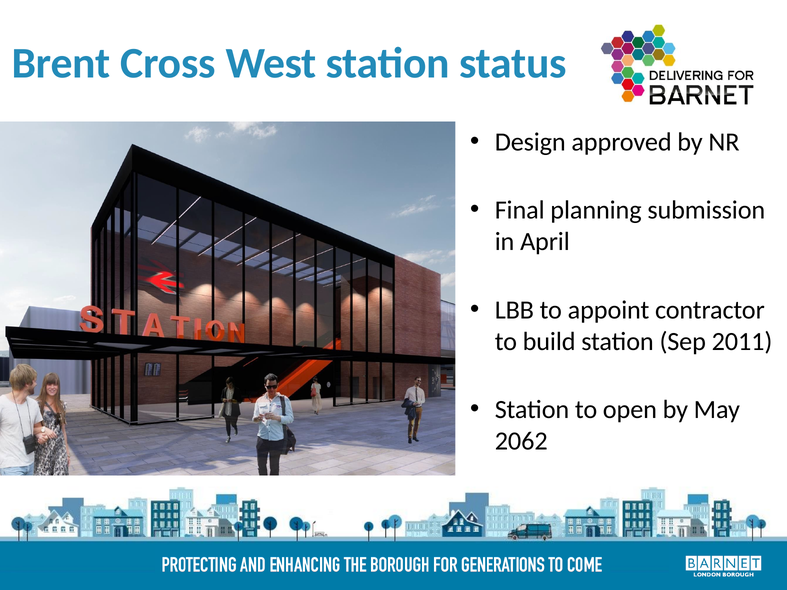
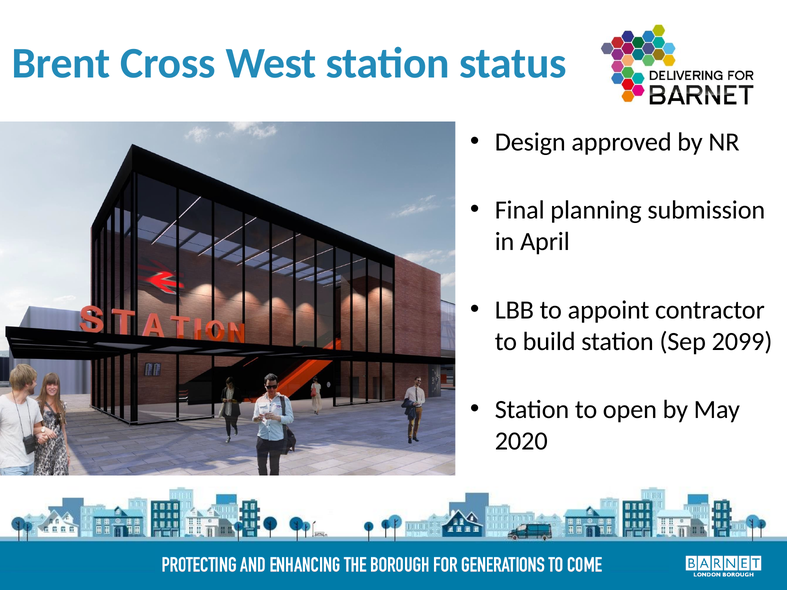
2011: 2011 -> 2099
2062: 2062 -> 2020
